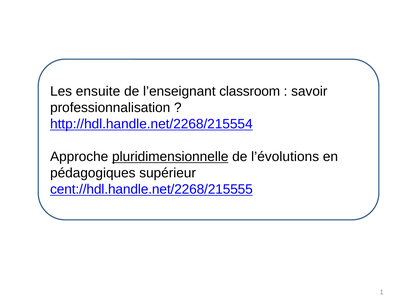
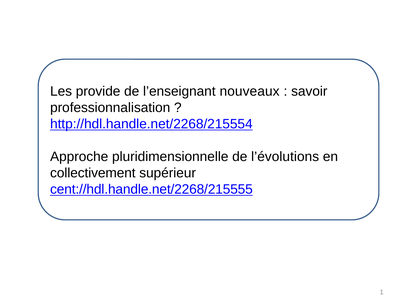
ensuite: ensuite -> provide
classroom: classroom -> nouveaux
pluridimensionnelle underline: present -> none
pédagogiques: pédagogiques -> collectivement
